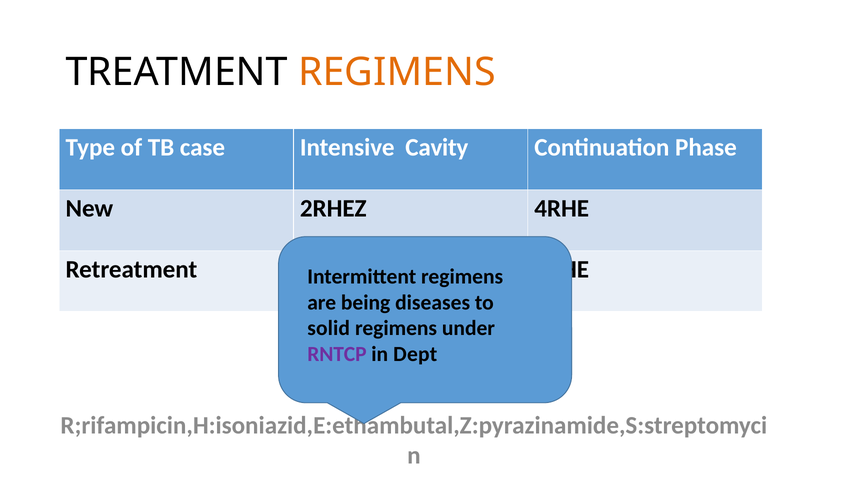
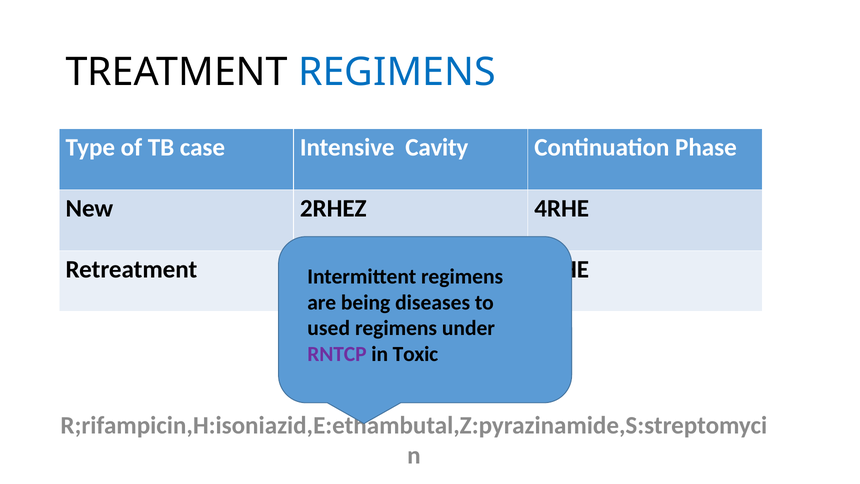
REGIMENS at (397, 72) colour: orange -> blue
solid: solid -> used
Dept: Dept -> Toxic
